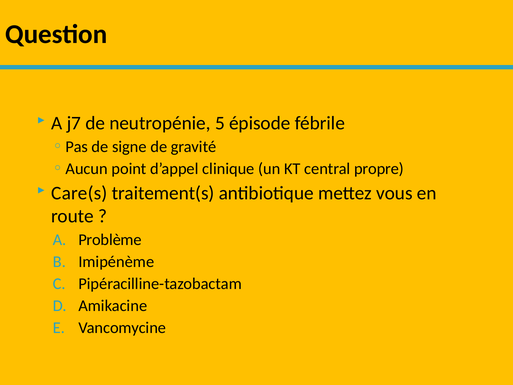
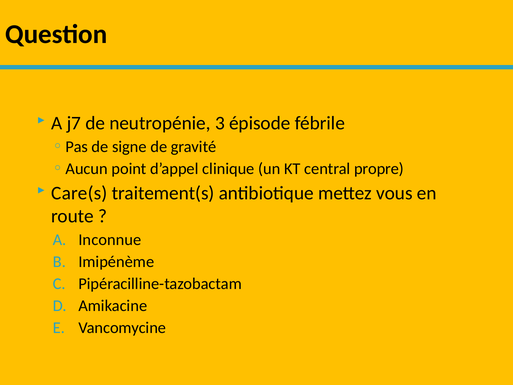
5: 5 -> 3
Problème: Problème -> Inconnue
